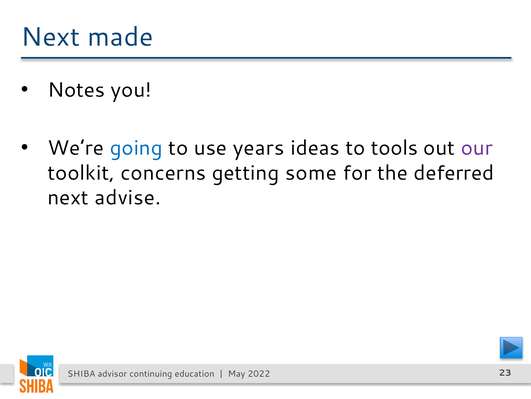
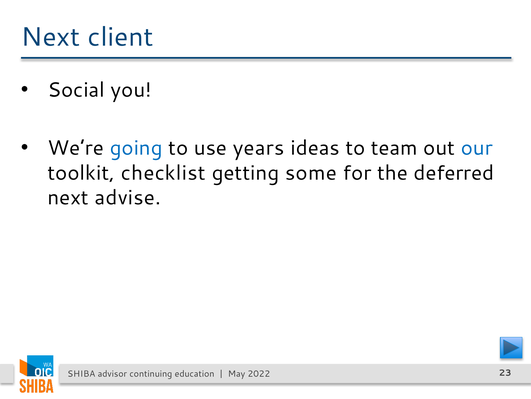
made: made -> client
Notes: Notes -> Social
tools: tools -> team
our colour: purple -> blue
concerns: concerns -> checklist
